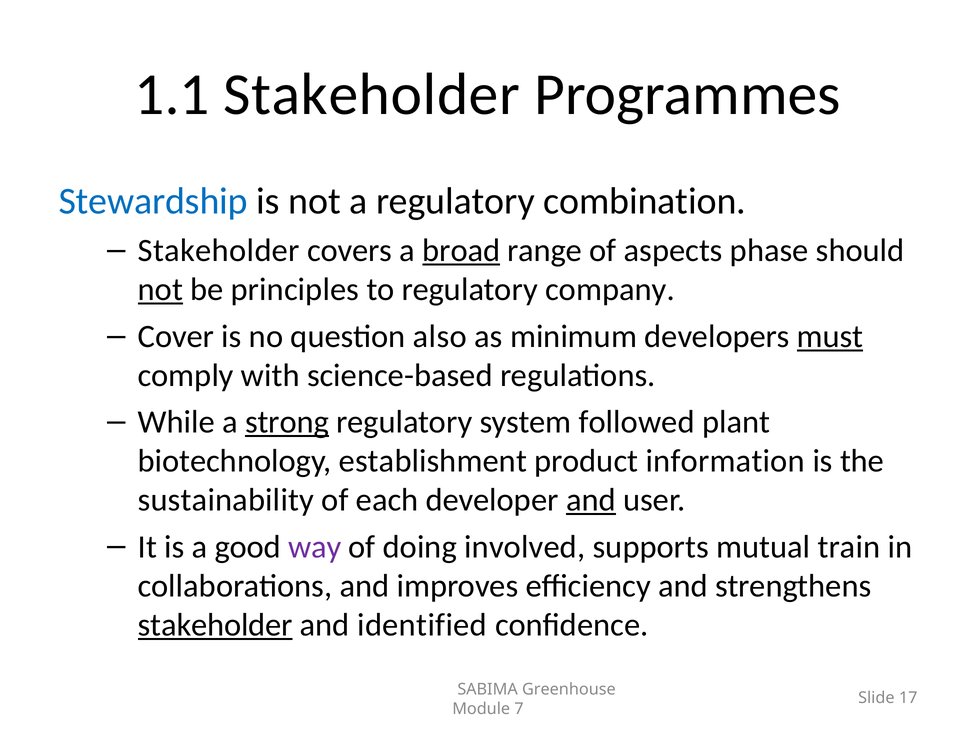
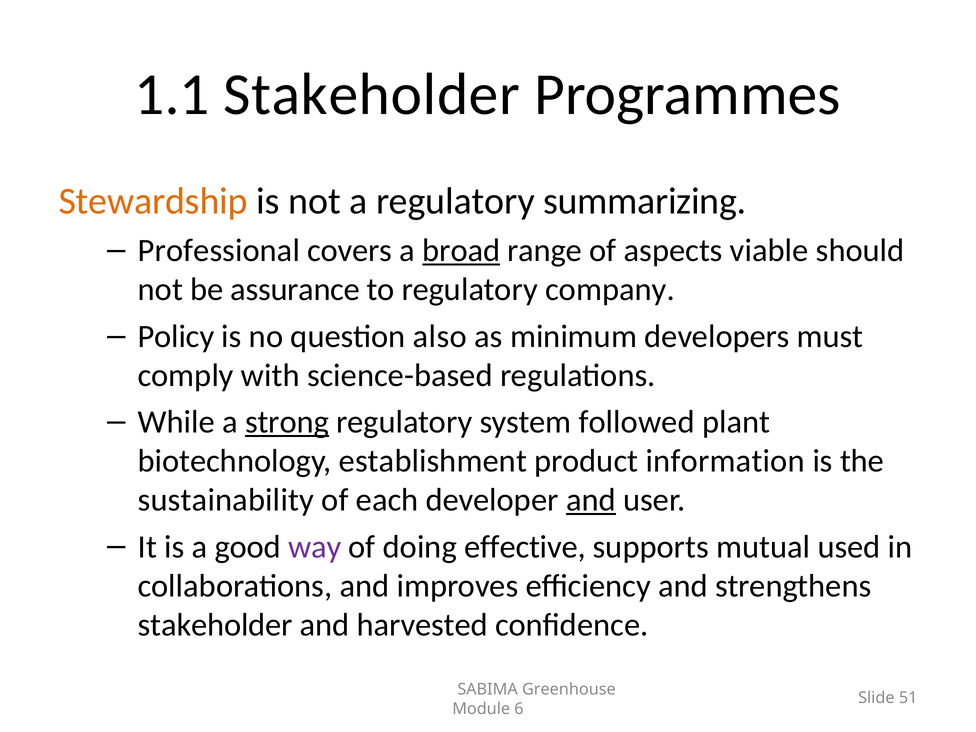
Stewardship colour: blue -> orange
combination: combination -> summarizing
Stakeholder at (219, 251): Stakeholder -> Professional
phase: phase -> viable
not at (160, 290) underline: present -> none
principles: principles -> assurance
Cover: Cover -> Policy
must underline: present -> none
involved: involved -> effective
train: train -> used
stakeholder at (215, 625) underline: present -> none
identified: identified -> harvested
17: 17 -> 51
7: 7 -> 6
